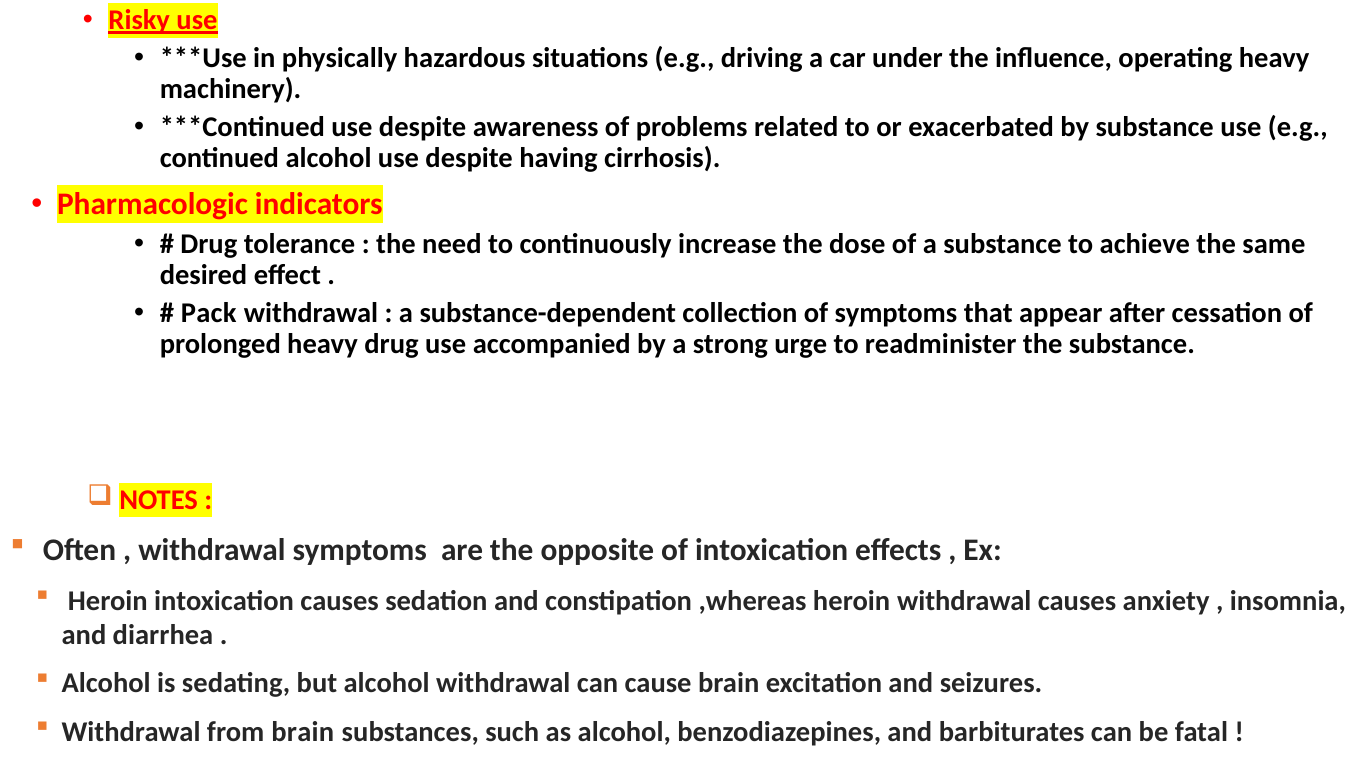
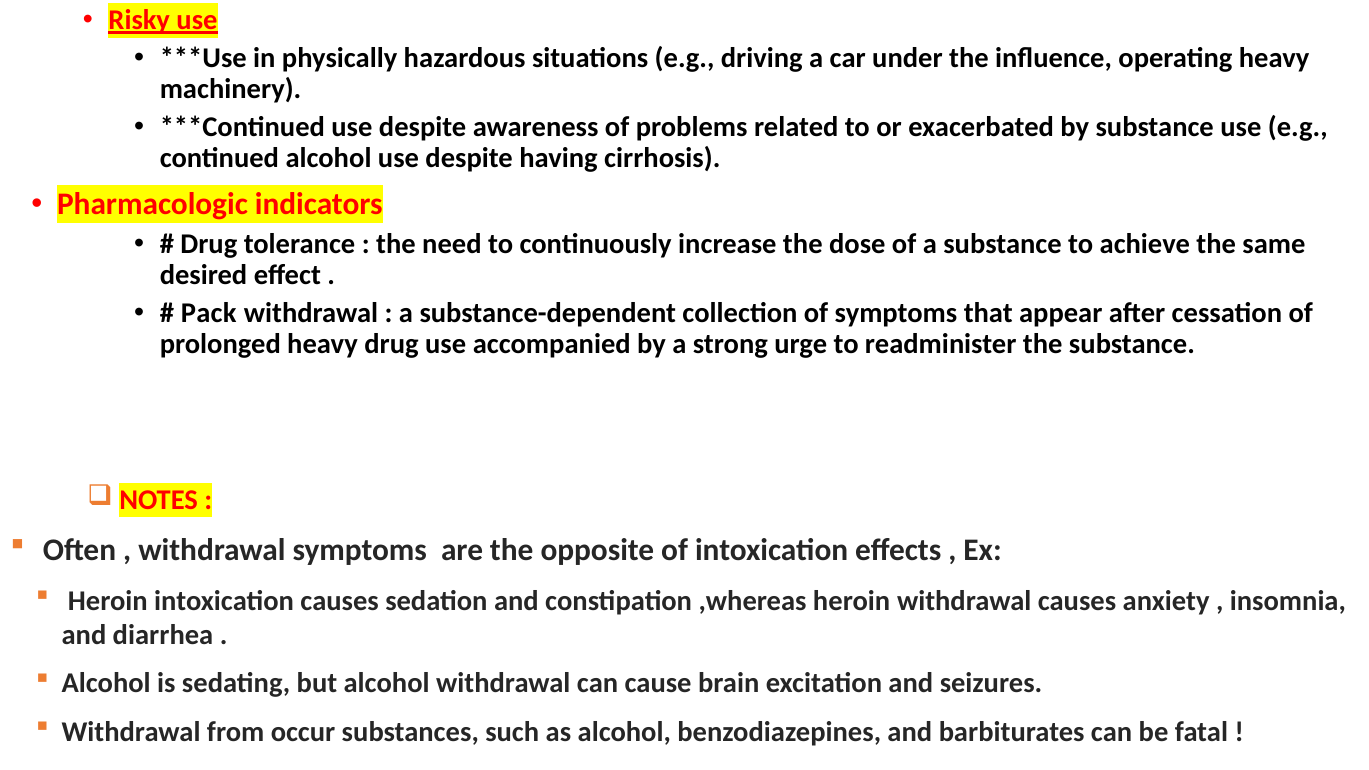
from brain: brain -> occur
